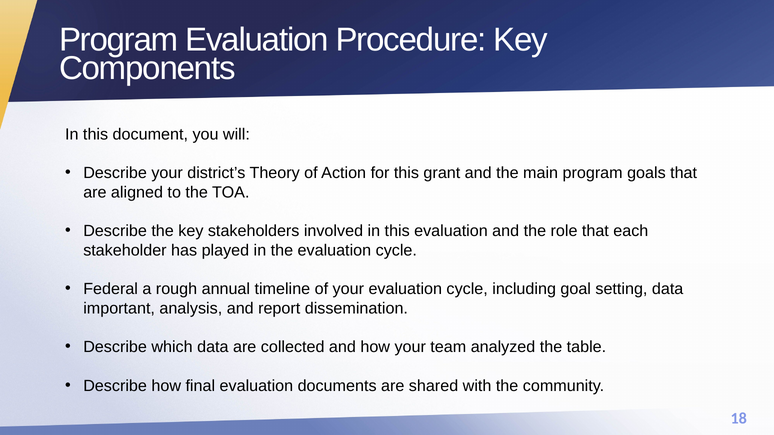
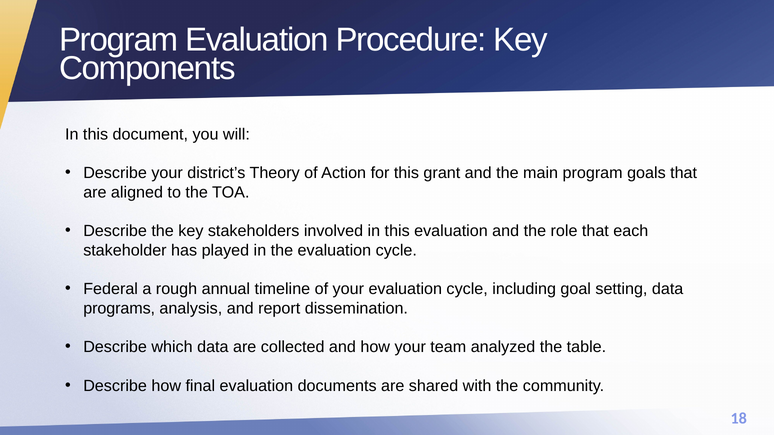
important: important -> programs
